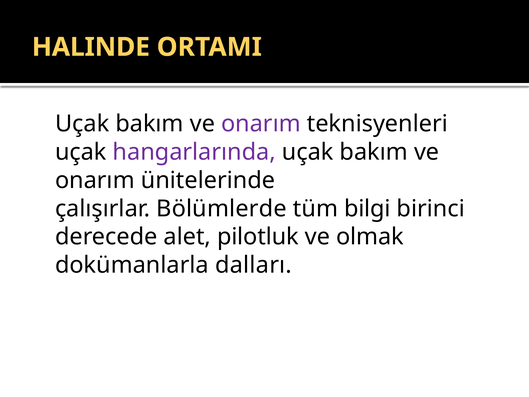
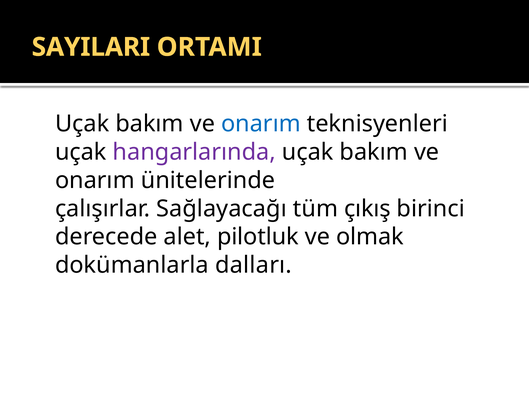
HALINDE: HALINDE -> SAYILARI
onarım at (261, 124) colour: purple -> blue
Bölümlerde: Bölümlerde -> Sağlayacağı
bilgi: bilgi -> çıkış
